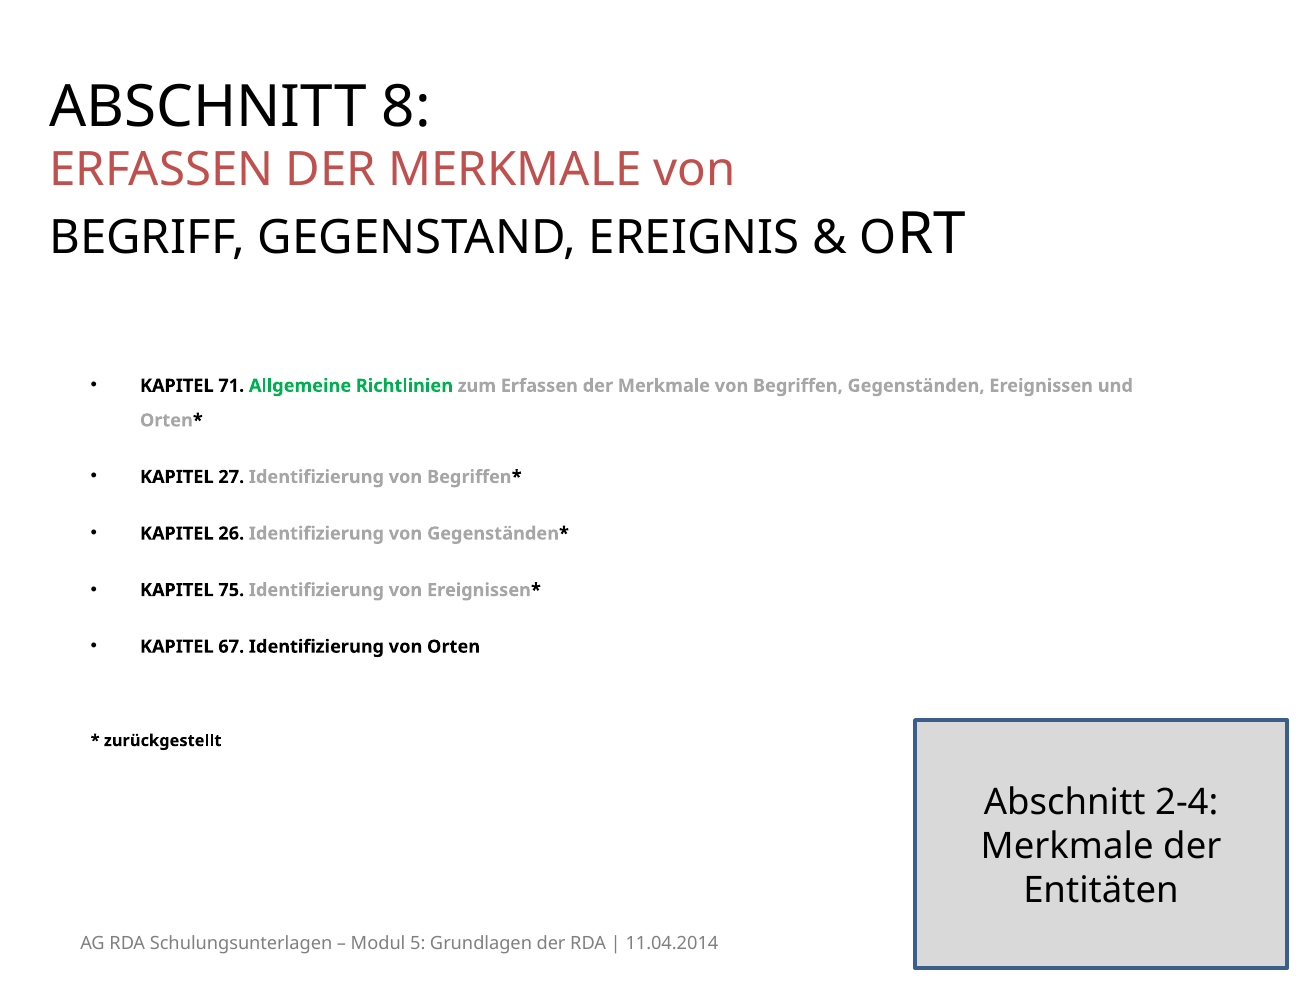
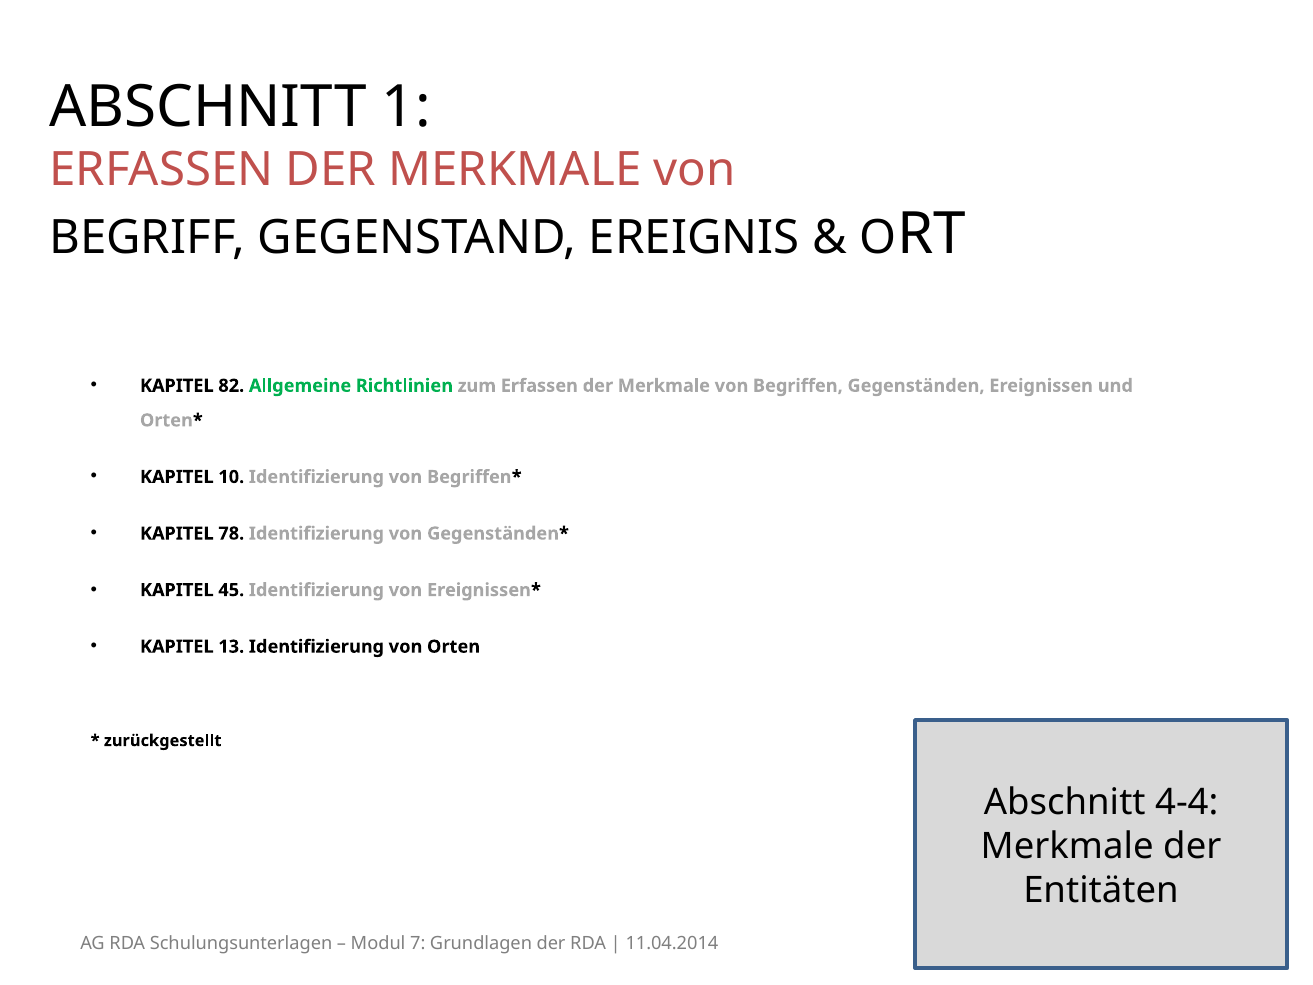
8: 8 -> 1
71: 71 -> 82
27: 27 -> 10
26: 26 -> 78
75: 75 -> 45
67: 67 -> 13
2-4: 2-4 -> 4-4
5: 5 -> 7
